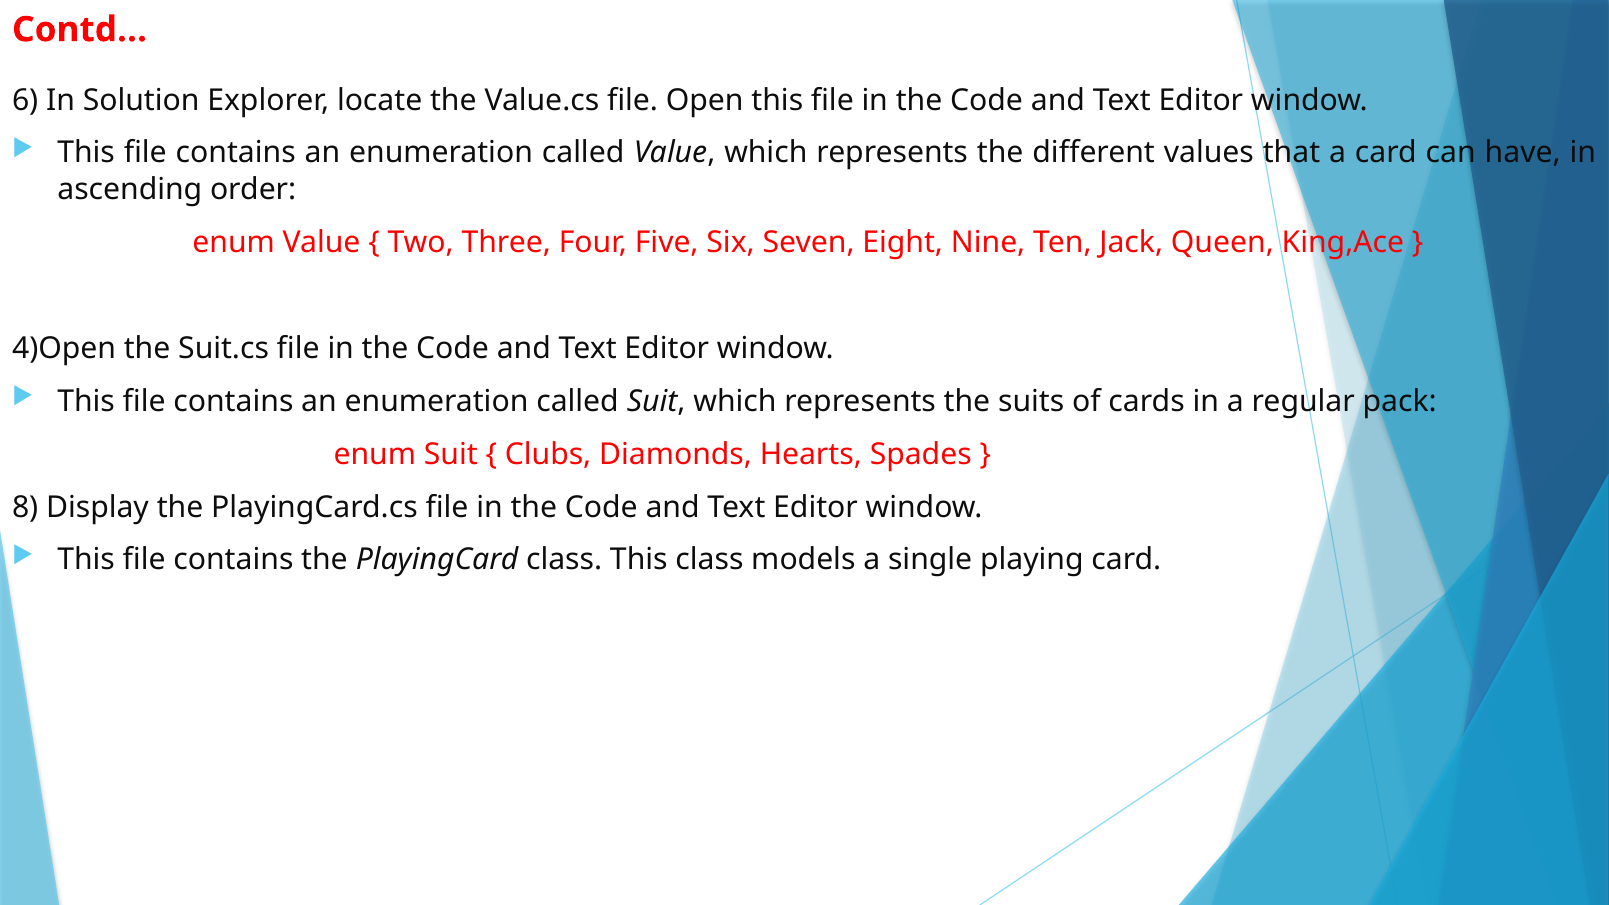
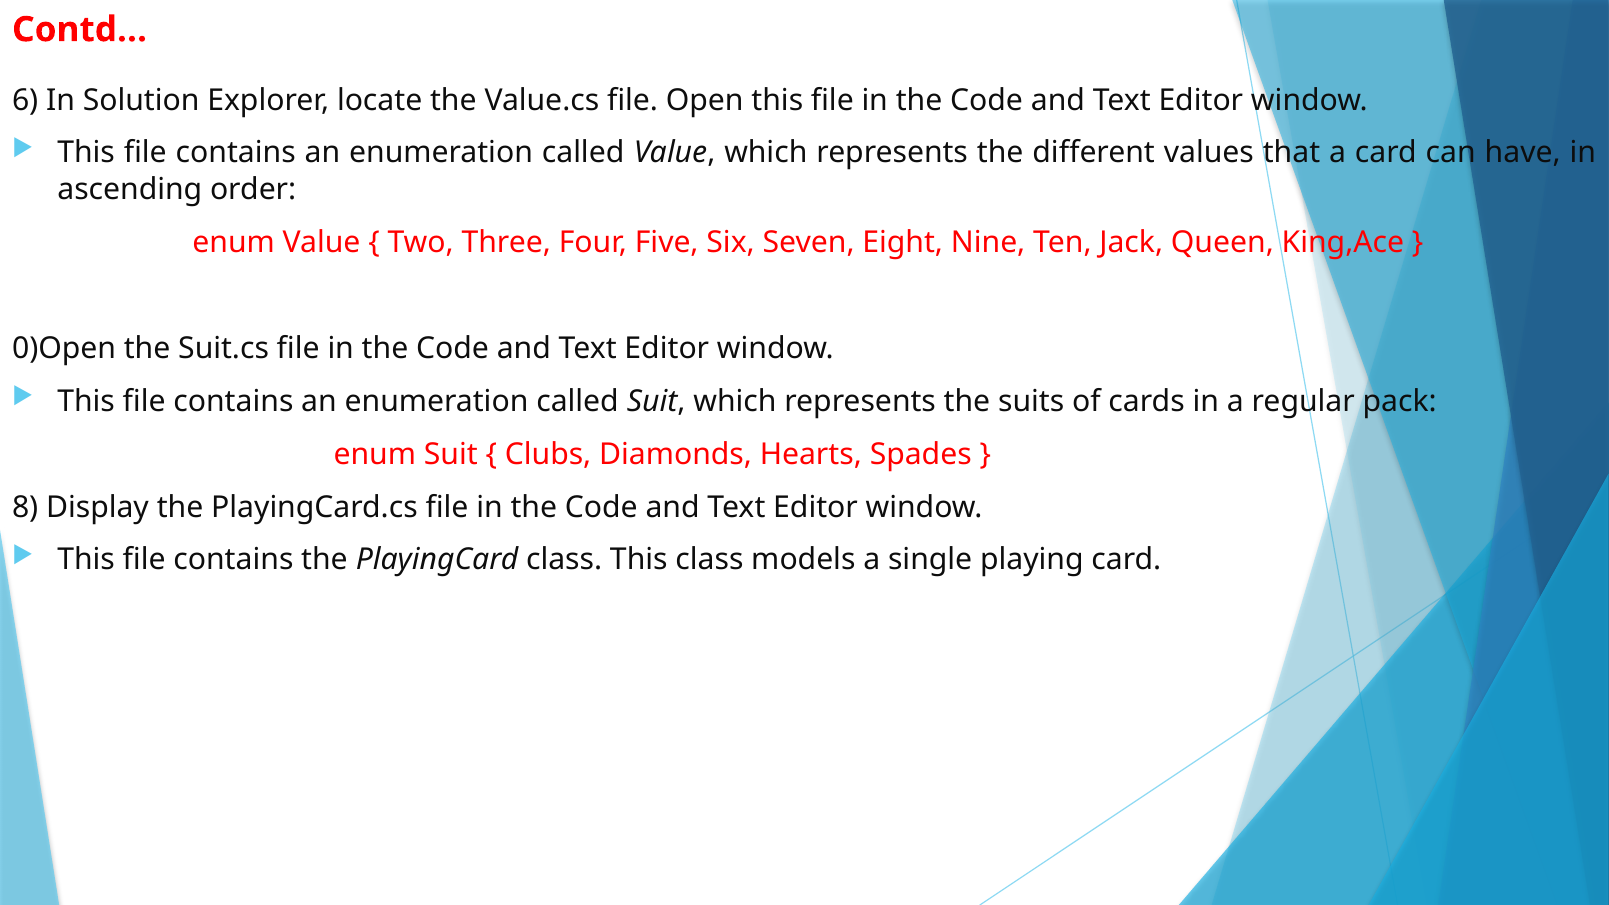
4)Open: 4)Open -> 0)Open
